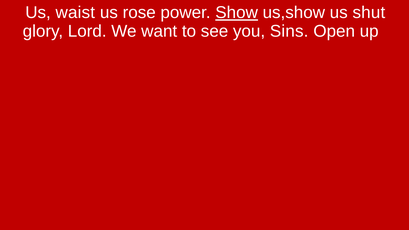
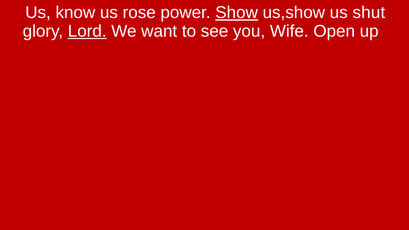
waist: waist -> know
Lord underline: none -> present
Sins: Sins -> Wife
